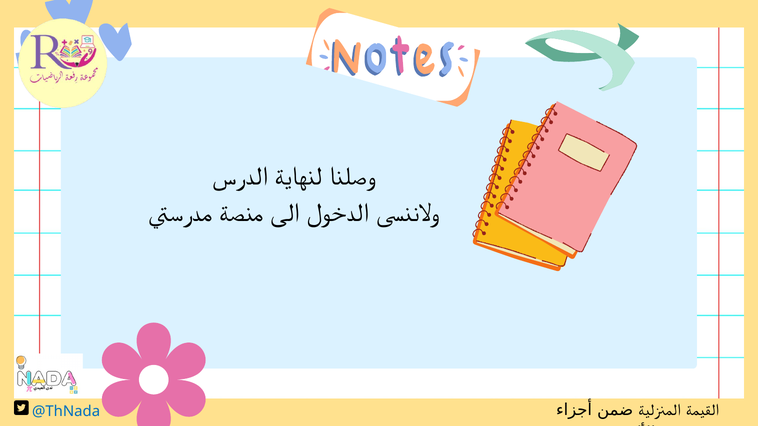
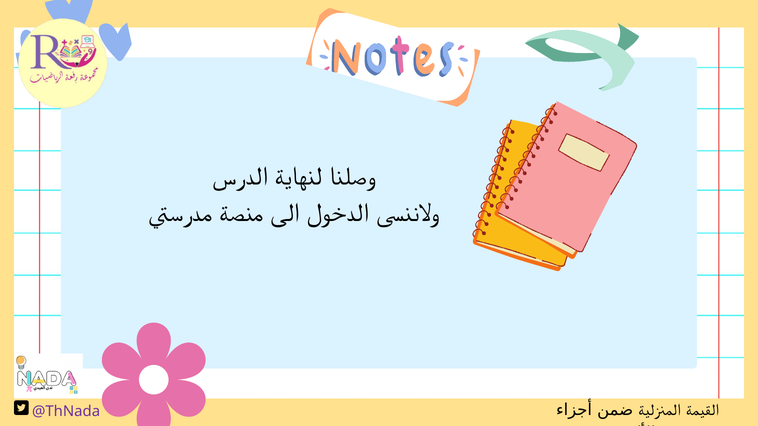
@ThNada colour: blue -> purple
